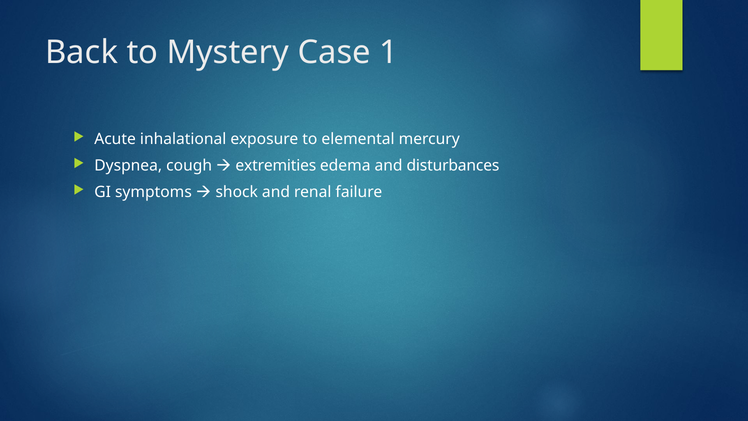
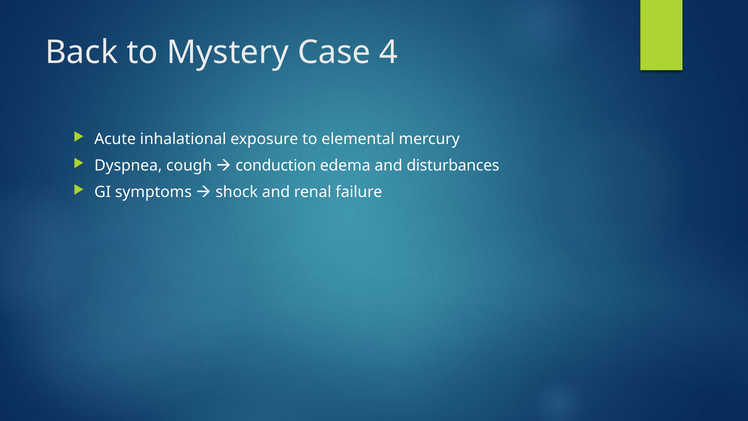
1: 1 -> 4
extremities: extremities -> conduction
